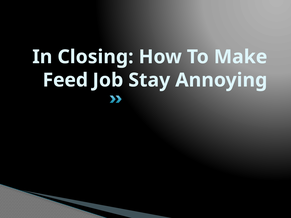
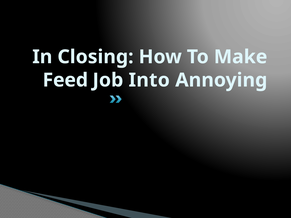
Stay: Stay -> Into
